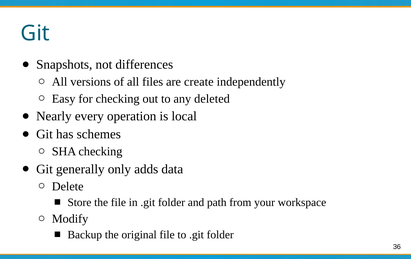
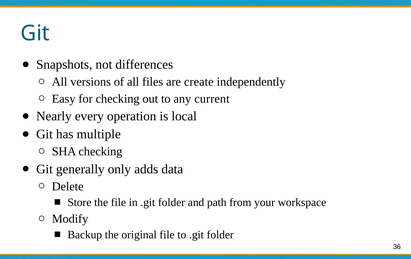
deleted: deleted -> current
schemes: schemes -> multiple
